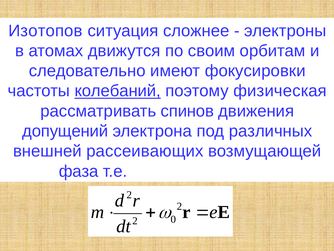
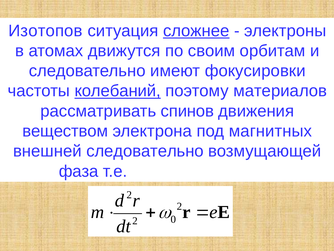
сложнее underline: none -> present
физическая: физическая -> материалов
допущений: допущений -> веществом
различных: различных -> магнитных
внешней рассеивающих: рассеивающих -> следовательно
